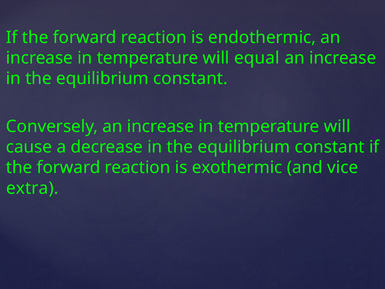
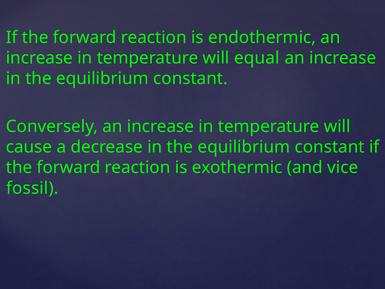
extra: extra -> fossil
